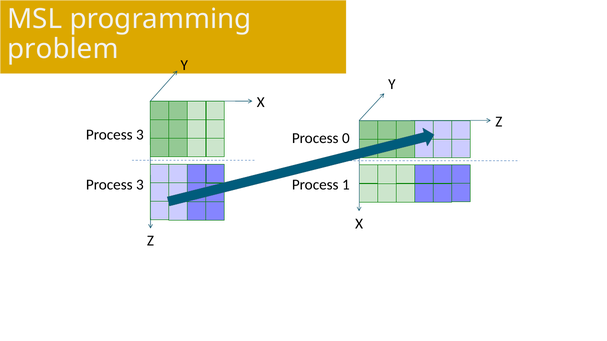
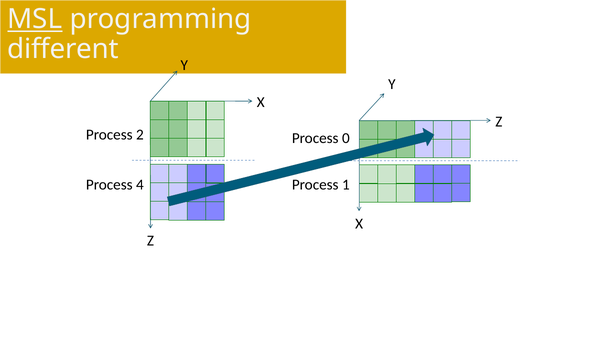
MSL underline: none -> present
problem: problem -> different
3 at (140, 135): 3 -> 2
3 at (140, 185): 3 -> 4
